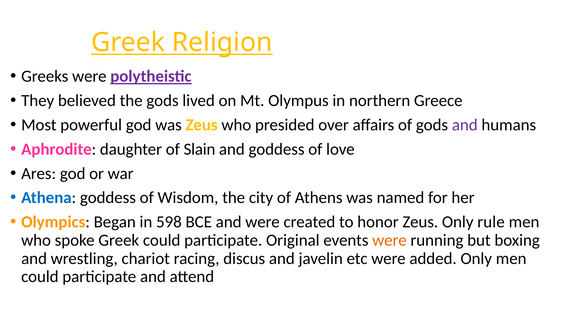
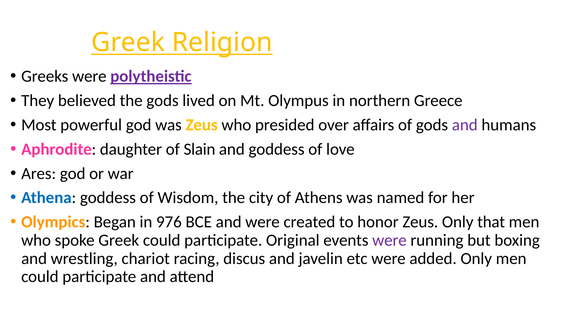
598: 598 -> 976
rule: rule -> that
were at (389, 240) colour: orange -> purple
